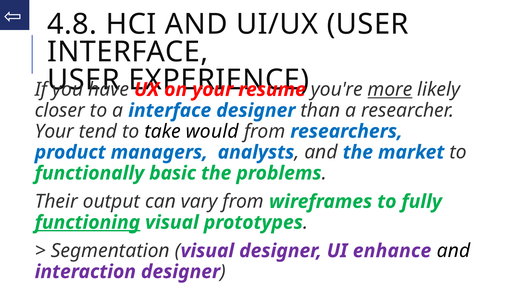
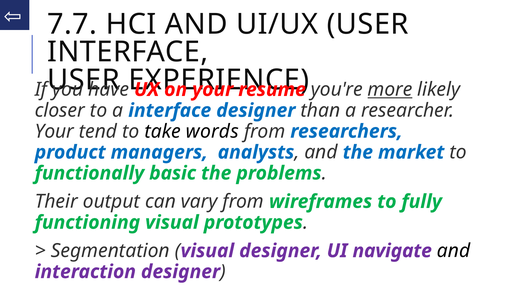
4.8: 4.8 -> 7.7
would: would -> words
functioning underline: present -> none
enhance: enhance -> navigate
